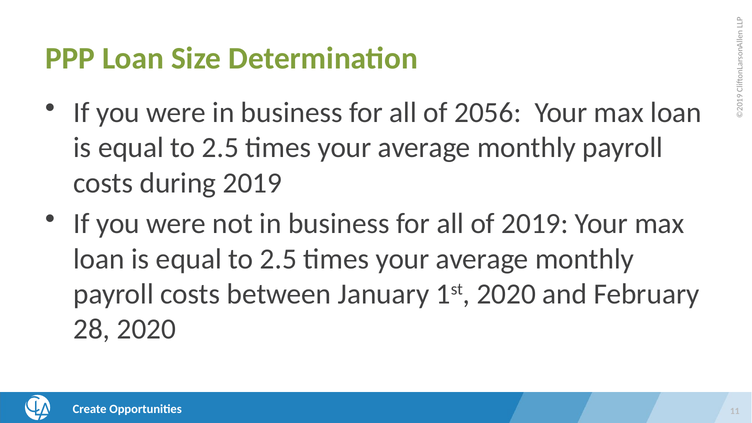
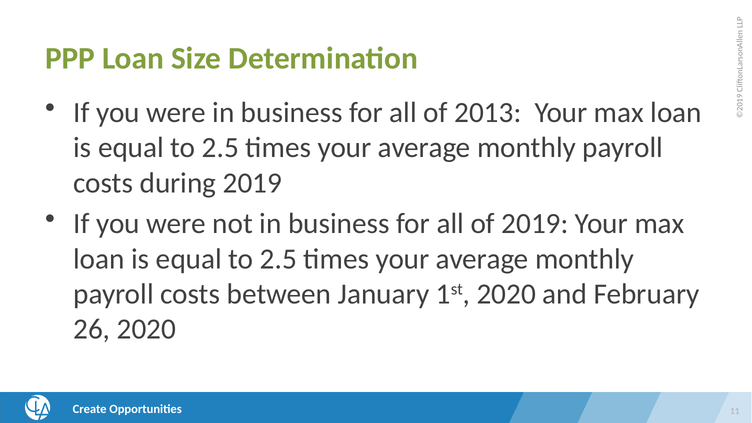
2056: 2056 -> 2013
28: 28 -> 26
